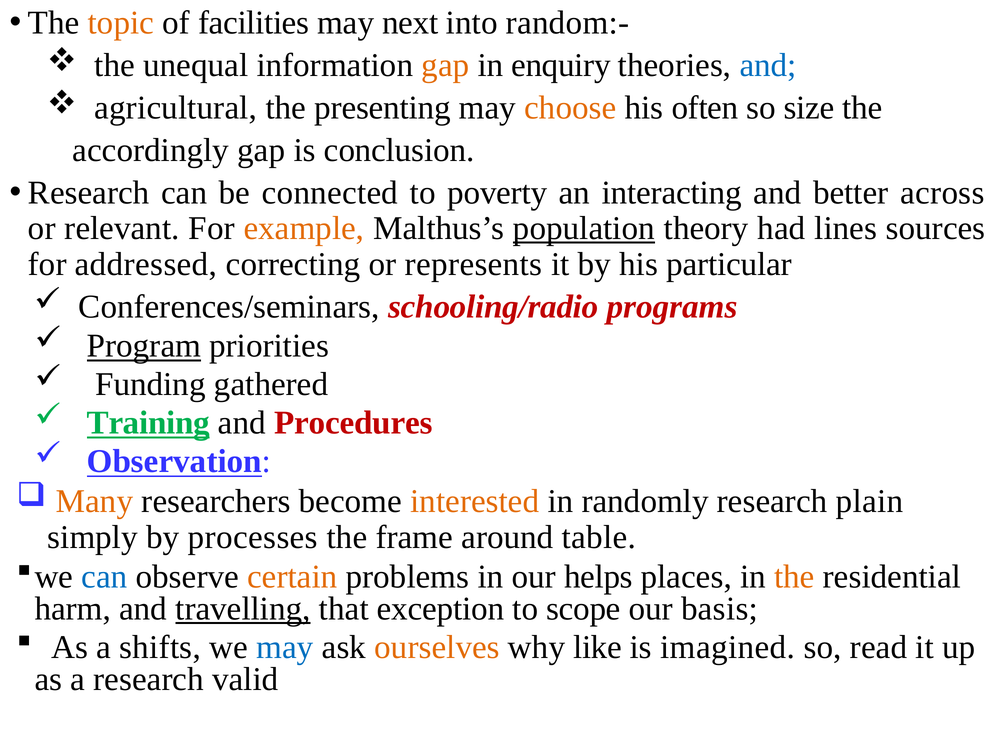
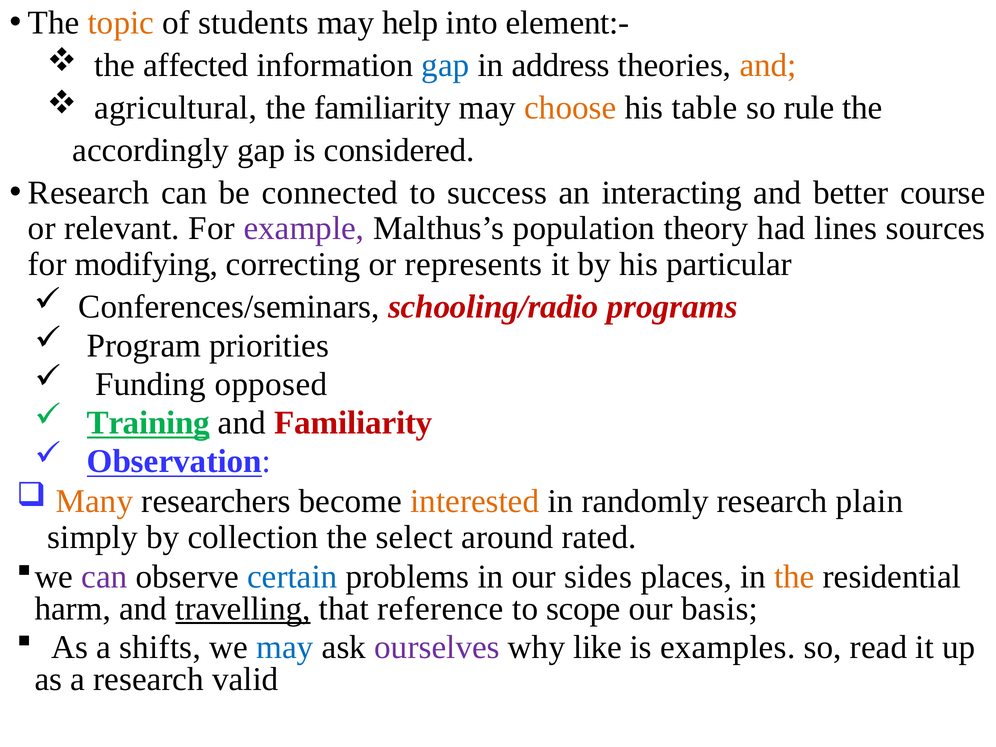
facilities: facilities -> students
next: next -> help
random:-: random:- -> element:-
unequal: unequal -> affected
gap at (445, 65) colour: orange -> blue
enquiry: enquiry -> address
and at (768, 65) colour: blue -> orange
the presenting: presenting -> familiarity
often: often -> table
size: size -> rule
conclusion: conclusion -> considered
poverty: poverty -> success
across: across -> course
example colour: orange -> purple
population underline: present -> none
addressed: addressed -> modifying
Program underline: present -> none
gathered: gathered -> opposed
and Procedures: Procedures -> Familiarity
processes: processes -> collection
frame: frame -> select
table: table -> rated
can at (104, 577) colour: blue -> purple
certain colour: orange -> blue
helps: helps -> sides
exception: exception -> reference
ourselves colour: orange -> purple
imagined: imagined -> examples
